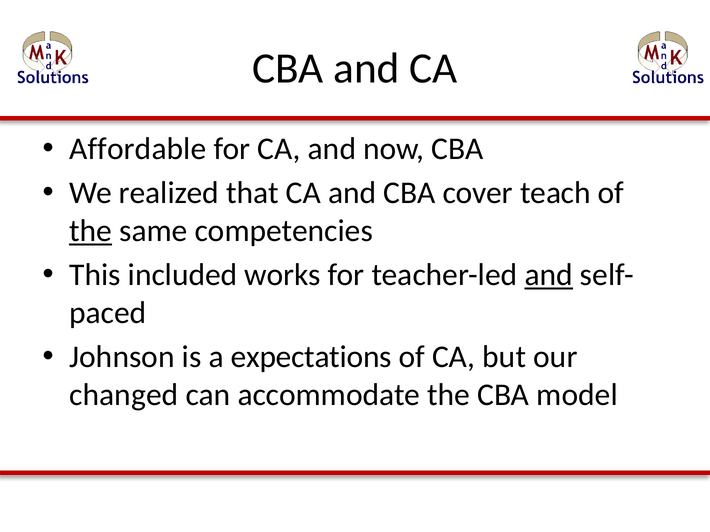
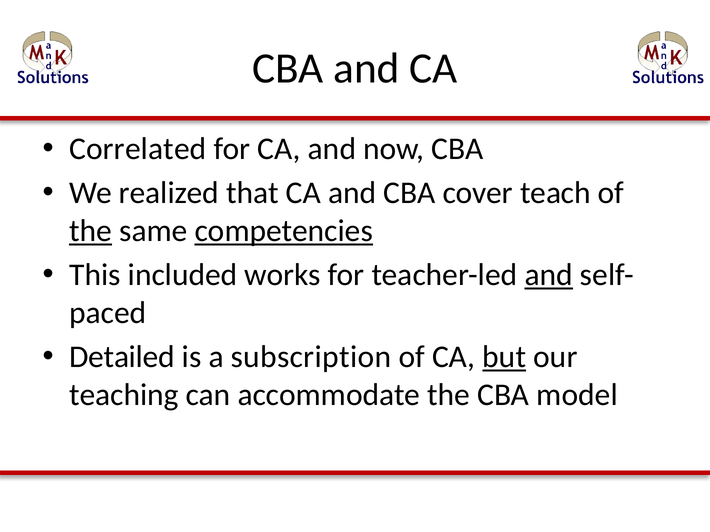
Affordable: Affordable -> Correlated
competencies underline: none -> present
Johnson: Johnson -> Detailed
expectations: expectations -> subscription
but underline: none -> present
changed: changed -> teaching
